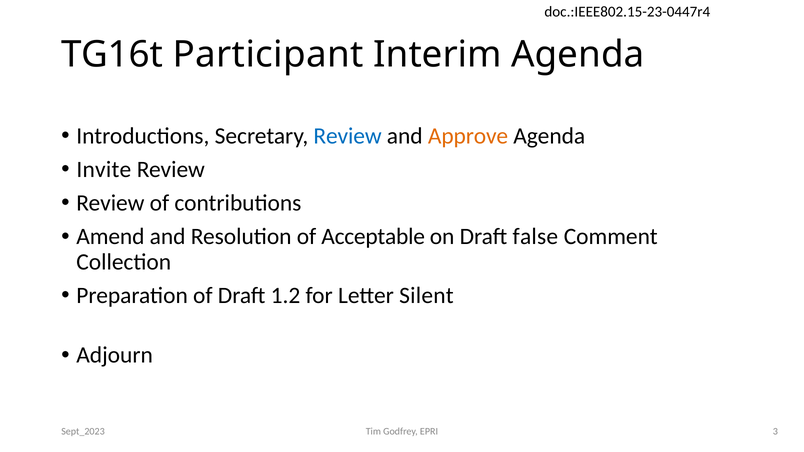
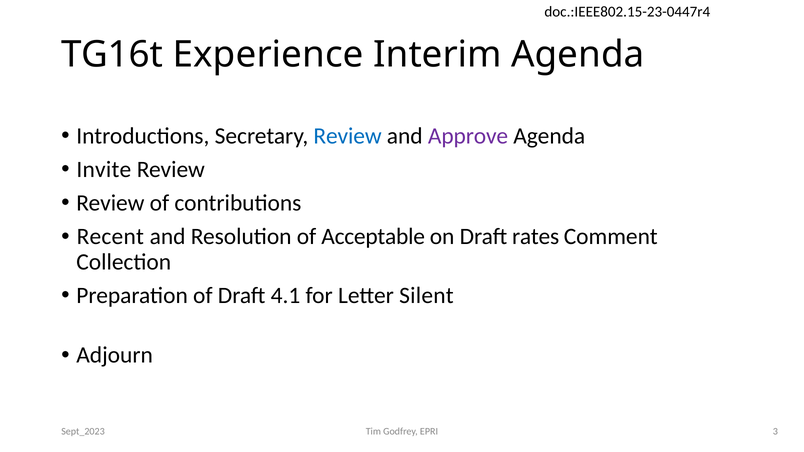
Participant: Participant -> Experience
Approve colour: orange -> purple
Amend: Amend -> Recent
false: false -> rates
1.2: 1.2 -> 4.1
